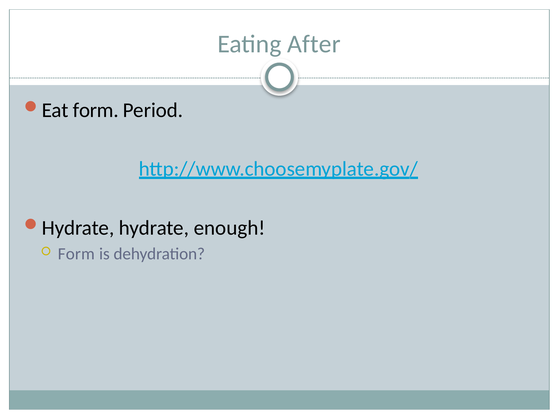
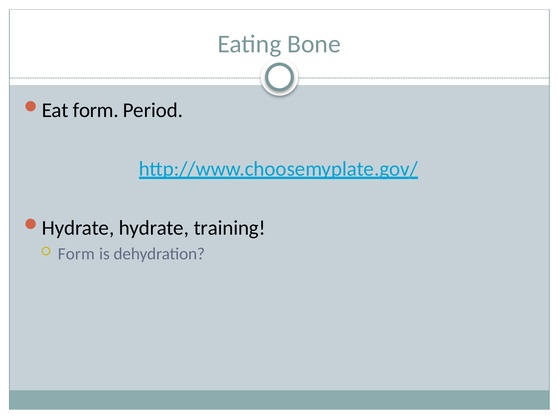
After: After -> Bone
enough: enough -> training
